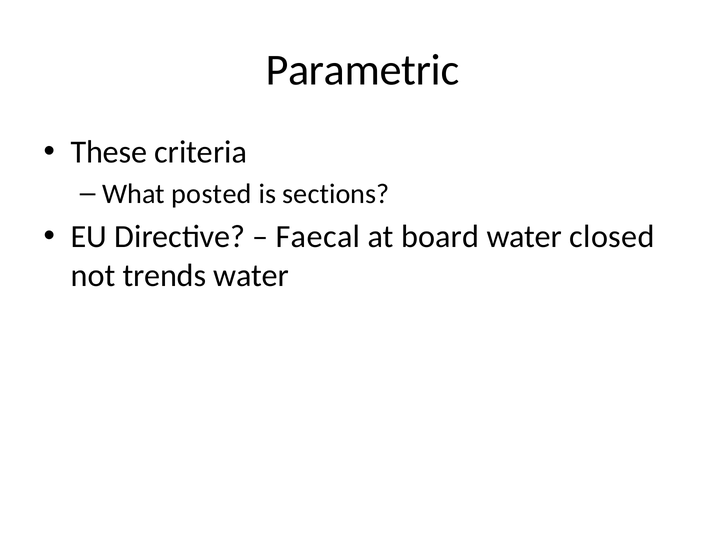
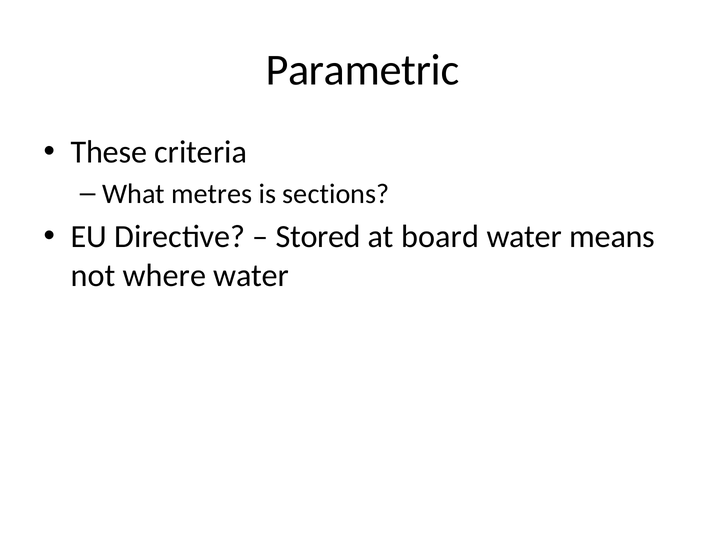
posted: posted -> metres
Faecal: Faecal -> Stored
closed: closed -> means
trends: trends -> where
